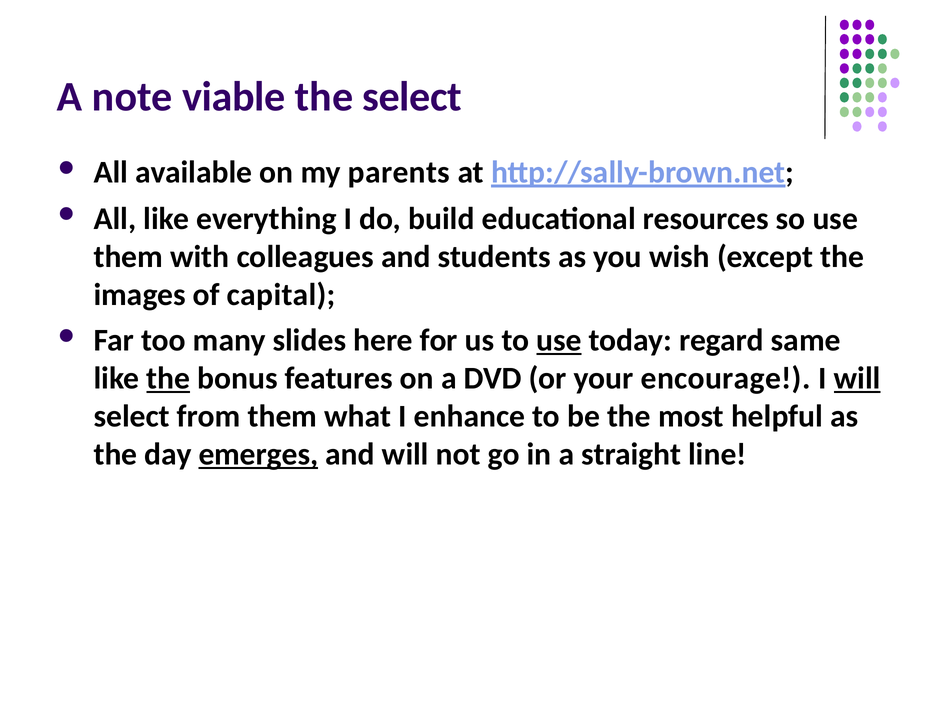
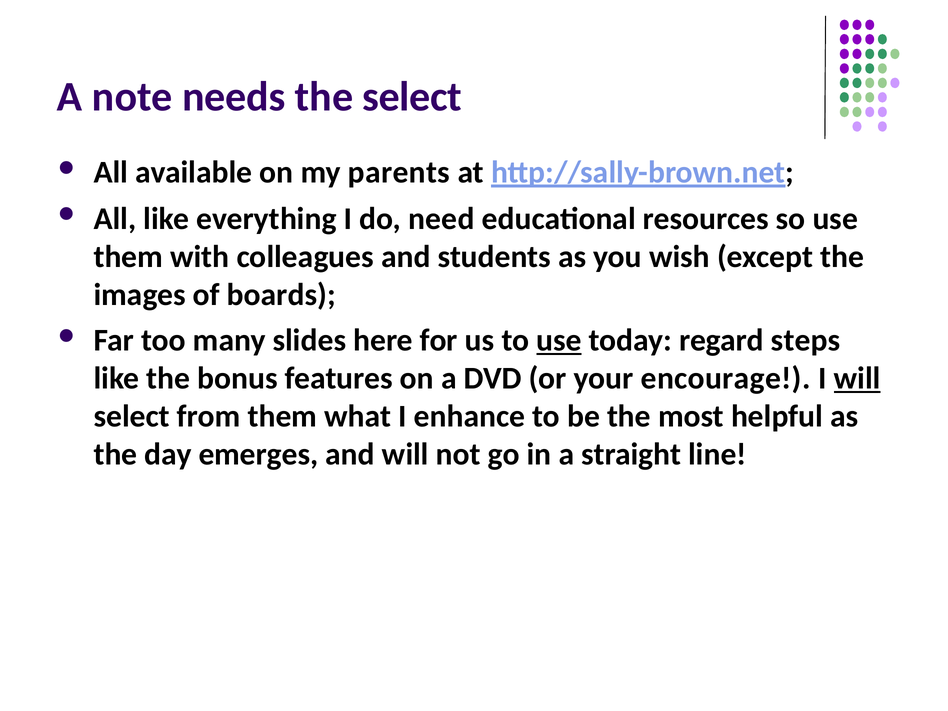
viable: viable -> needs
build: build -> need
capital: capital -> boards
same: same -> steps
the at (168, 378) underline: present -> none
emerges underline: present -> none
